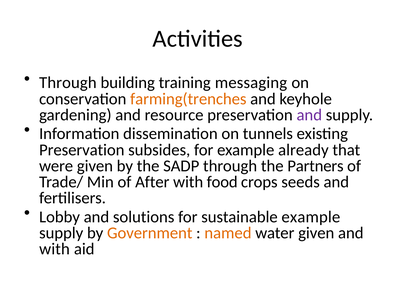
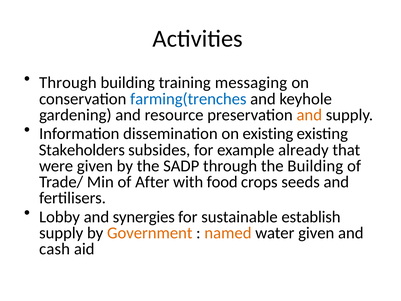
farming(trenches colour: orange -> blue
and at (309, 115) colour: purple -> orange
on tunnels: tunnels -> existing
Preservation at (82, 150): Preservation -> Stakeholders
the Partners: Partners -> Building
solutions: solutions -> synergies
sustainable example: example -> establish
with at (55, 249): with -> cash
